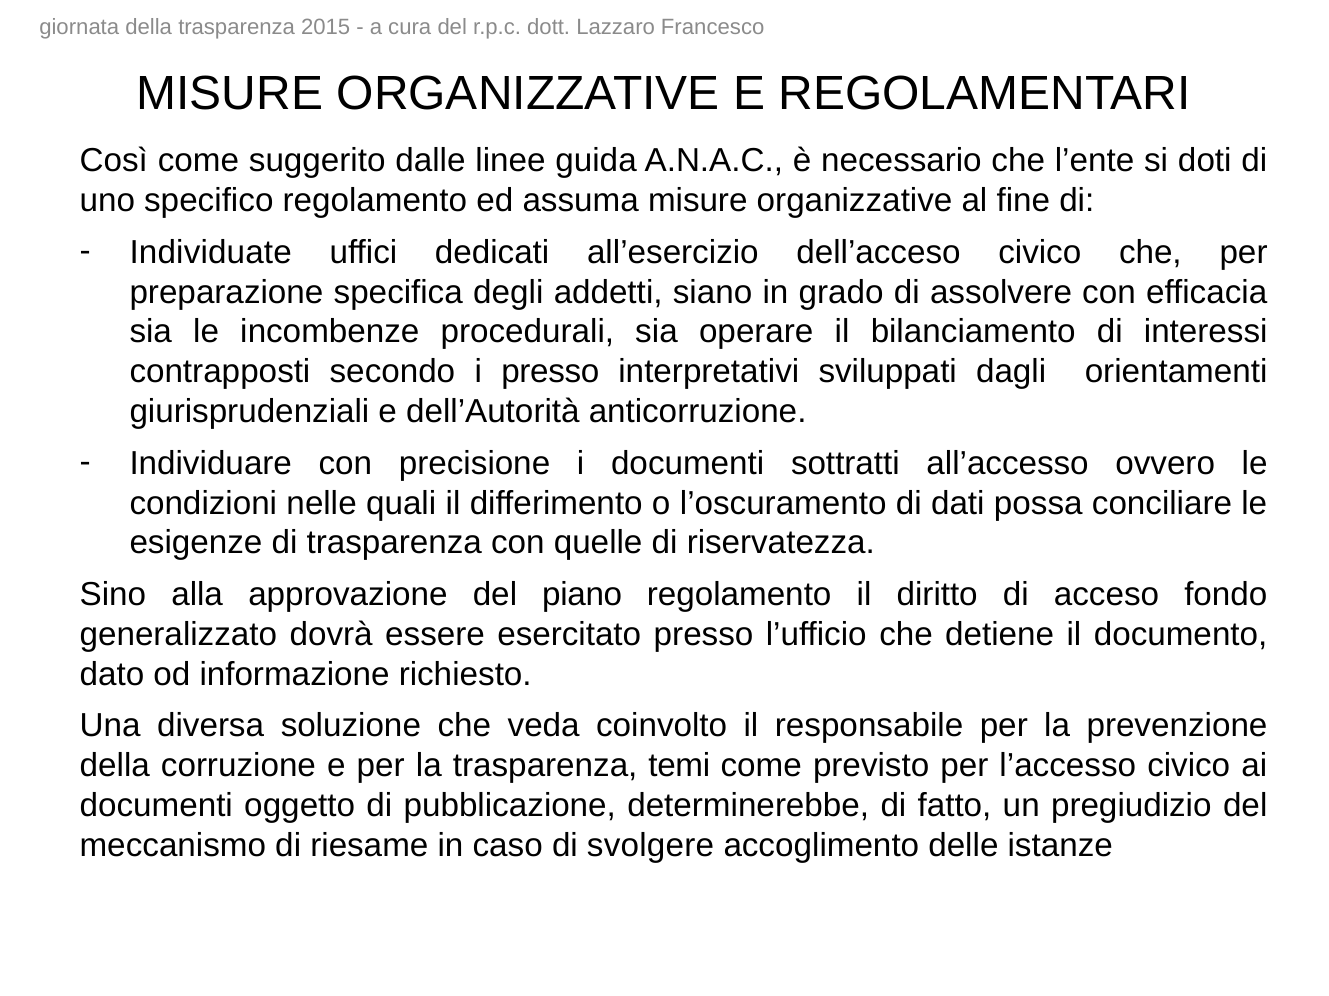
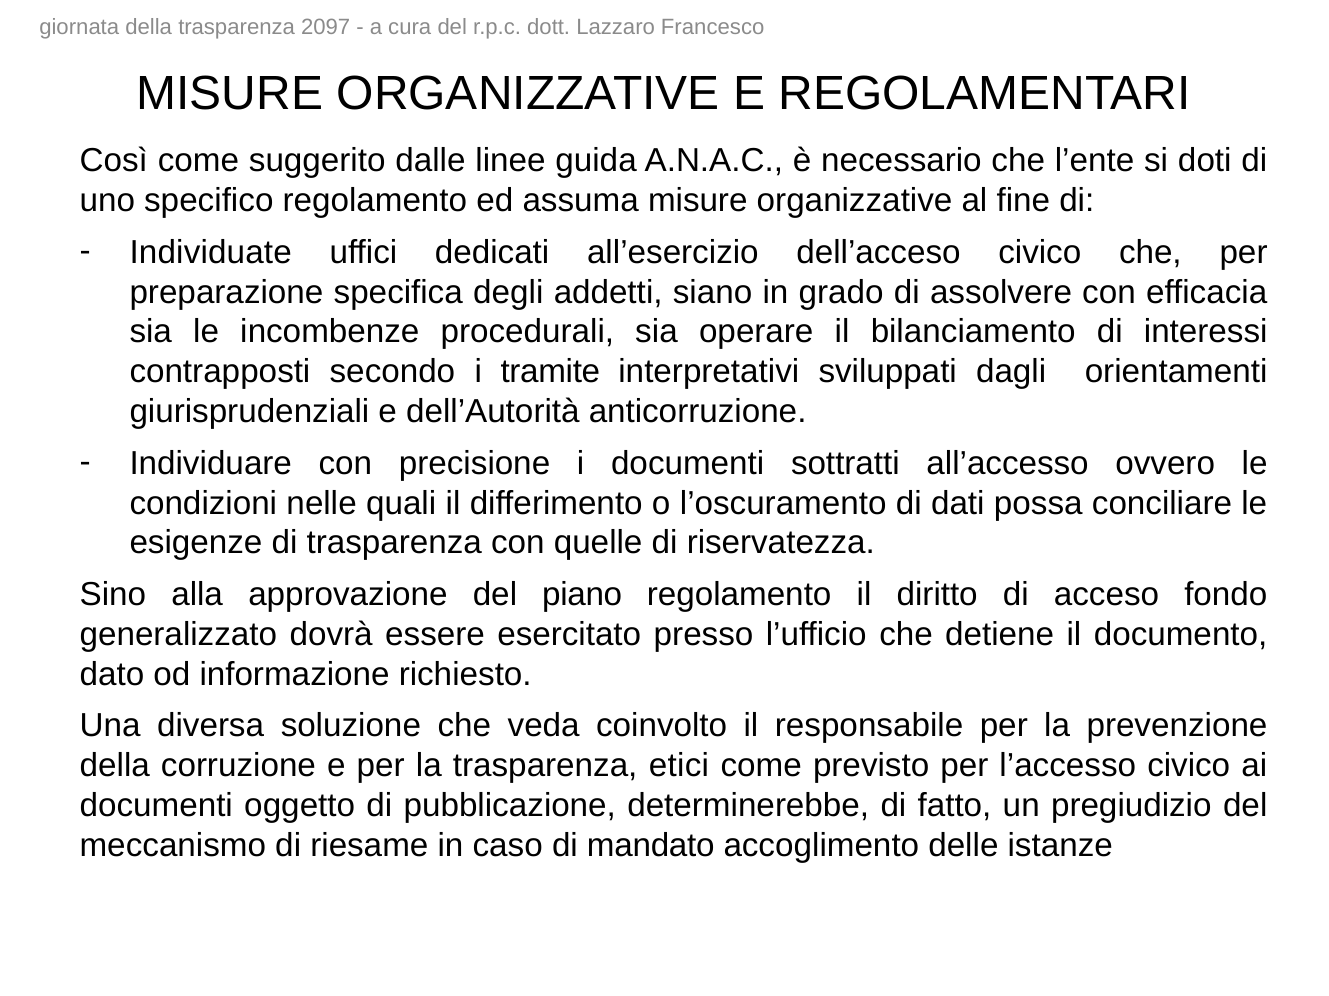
2015: 2015 -> 2097
i presso: presso -> tramite
temi: temi -> etici
svolgere: svolgere -> mandato
